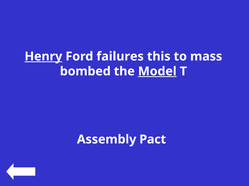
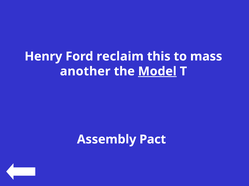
Henry underline: present -> none
failures: failures -> reclaim
bombed: bombed -> another
